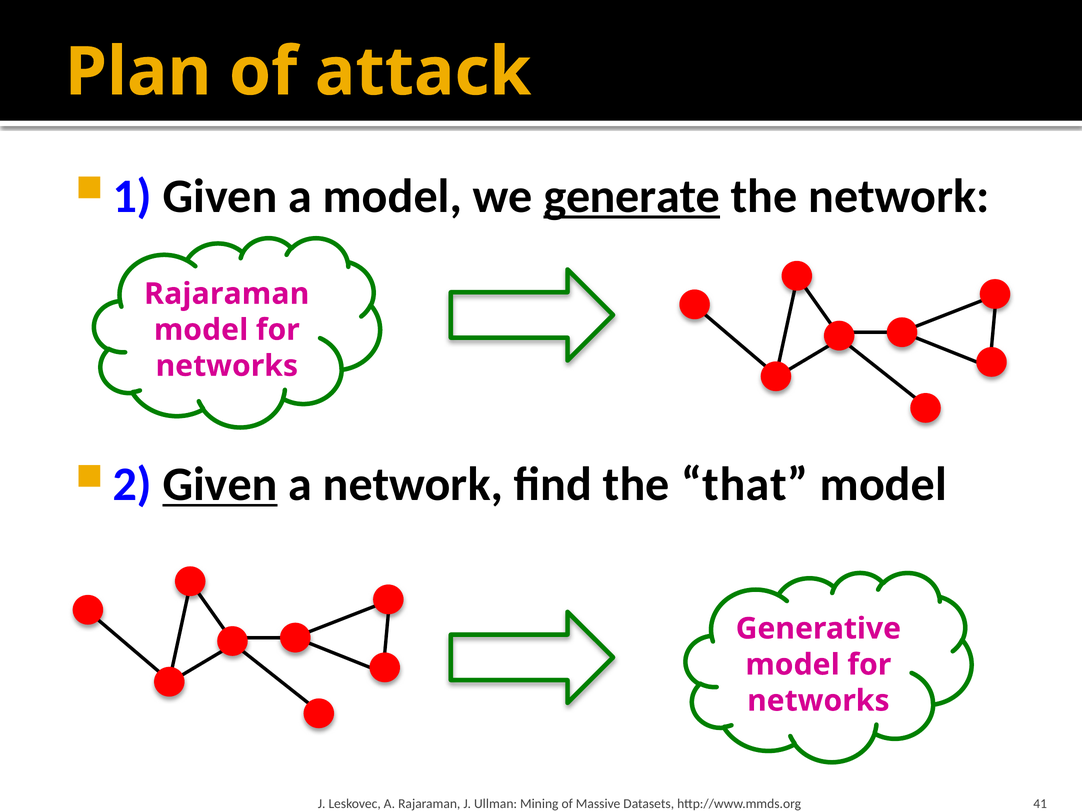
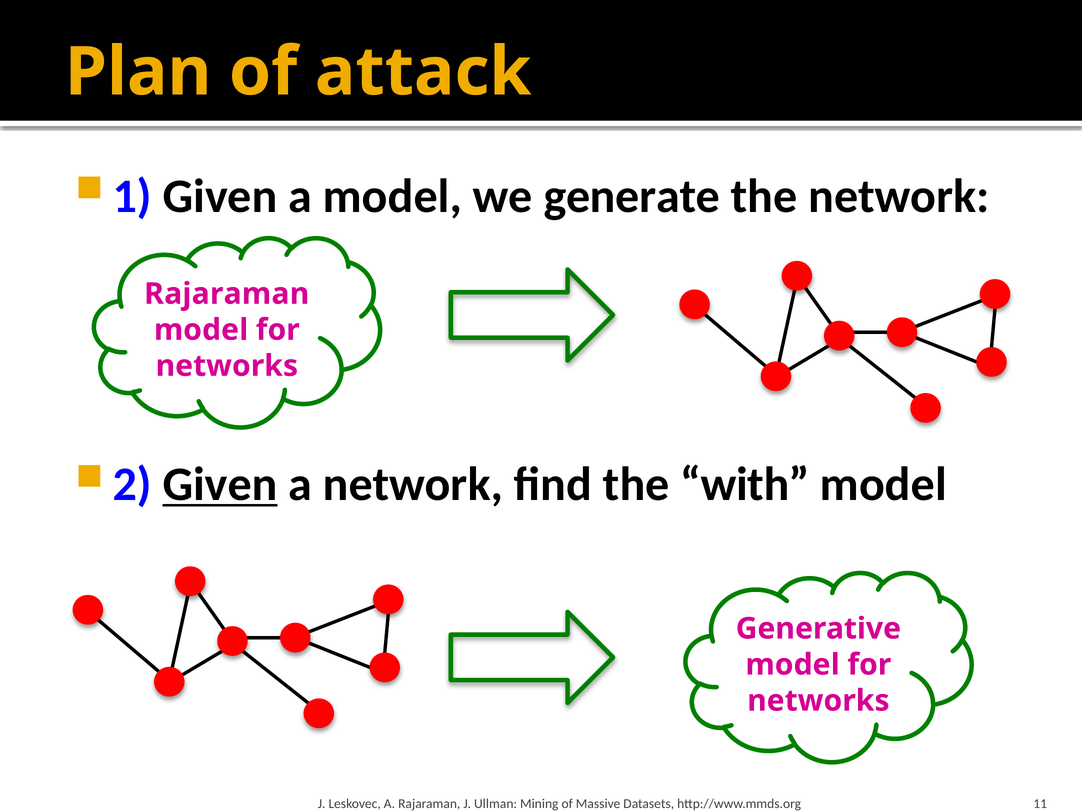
generate underline: present -> none
that: that -> with
41: 41 -> 11
